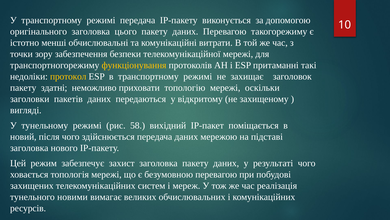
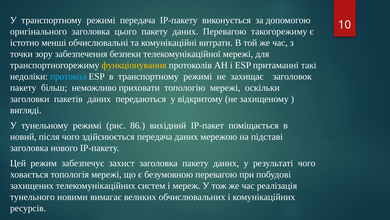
протокол colour: yellow -> light blue
здатні: здатні -> більш
58: 58 -> 86
